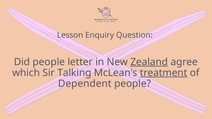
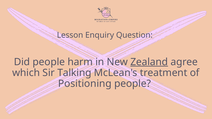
letter: letter -> harm
treatment underline: present -> none
Dependent: Dependent -> Positioning
